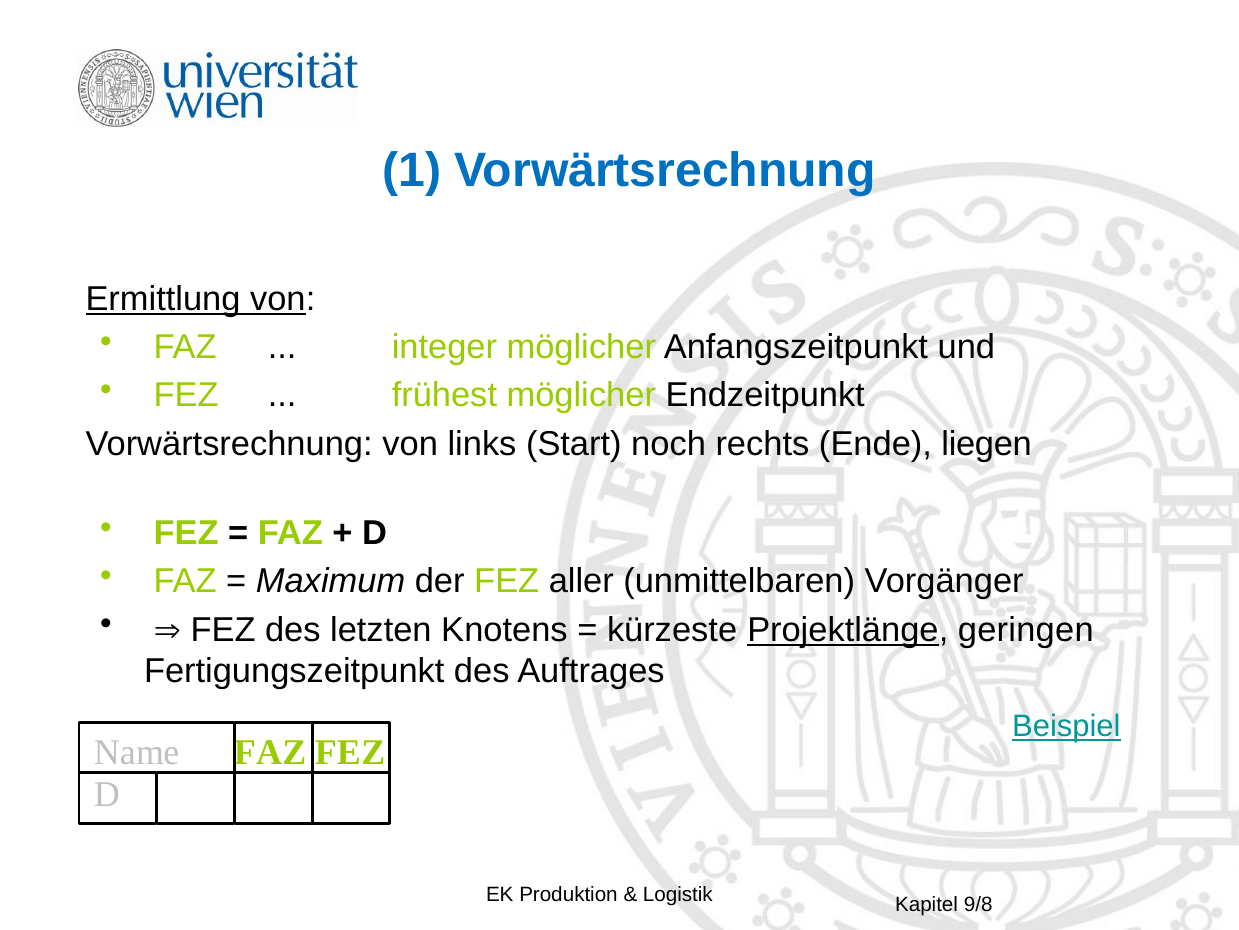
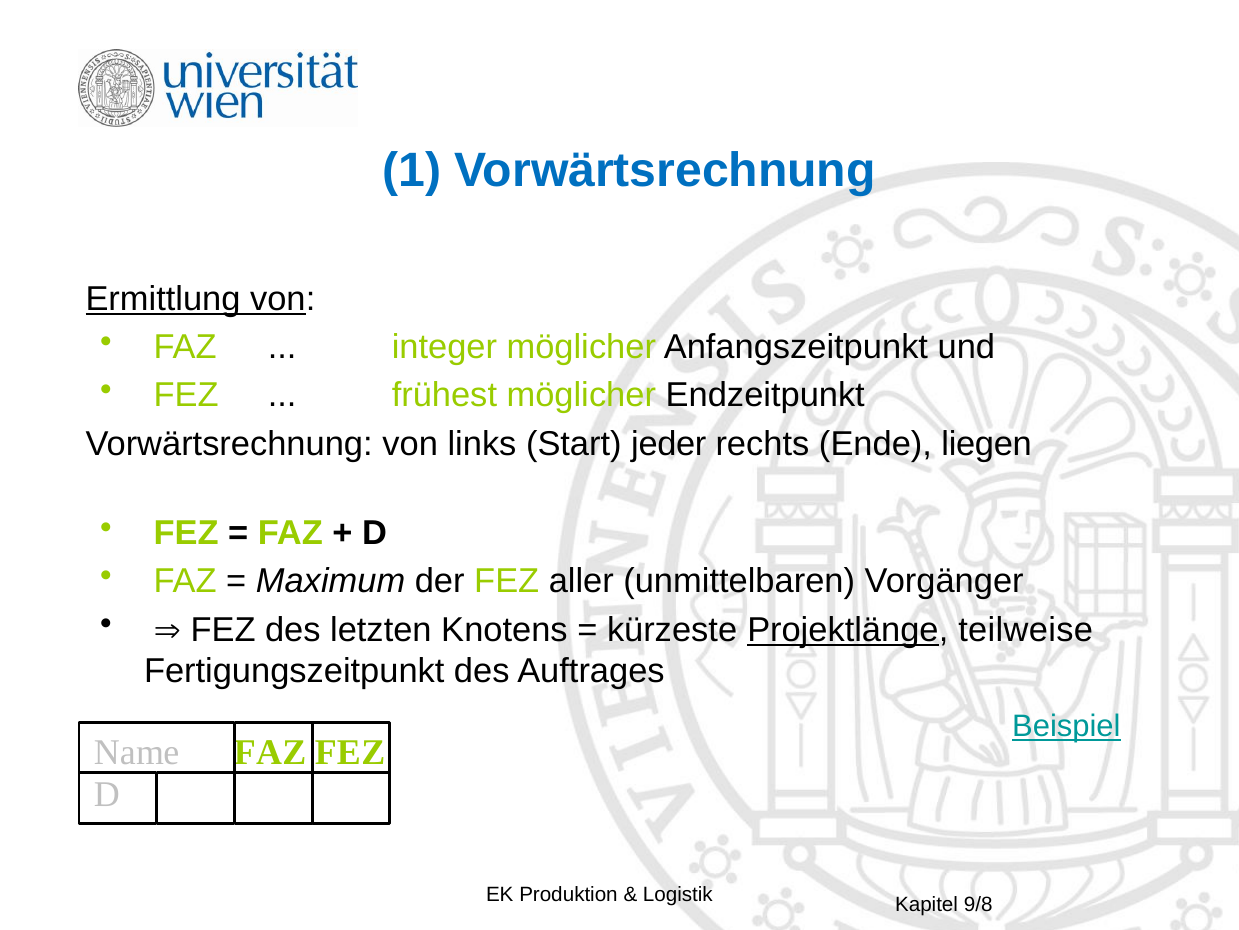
noch: noch -> jeder
geringen: geringen -> teilweise
